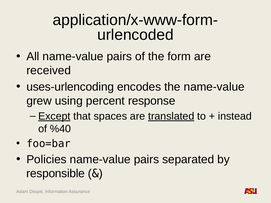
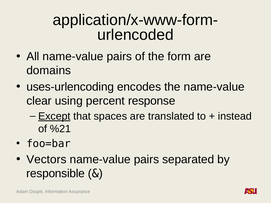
received: received -> domains
grew: grew -> clear
translated underline: present -> none
%40: %40 -> %21
Policies: Policies -> Vectors
